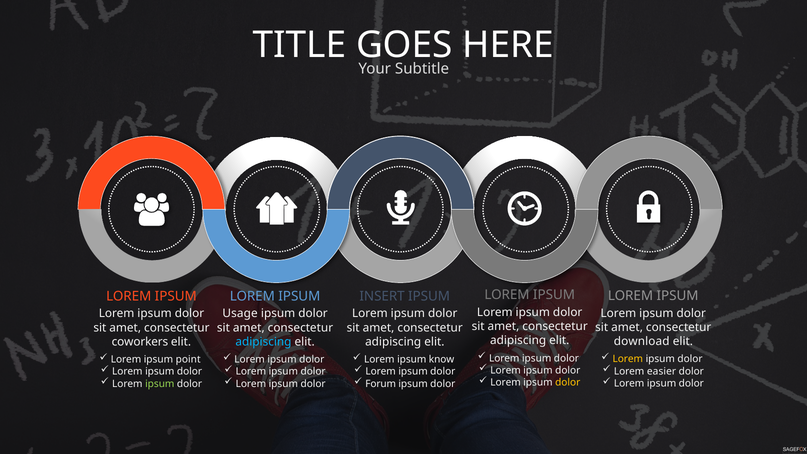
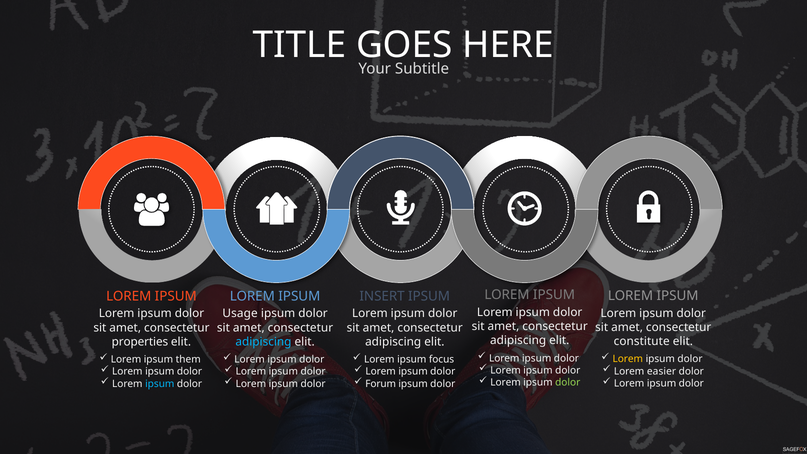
download: download -> constitute
coworkers: coworkers -> properties
point: point -> them
know: know -> focus
dolor at (568, 382) colour: yellow -> light green
ipsum at (160, 384) colour: light green -> light blue
